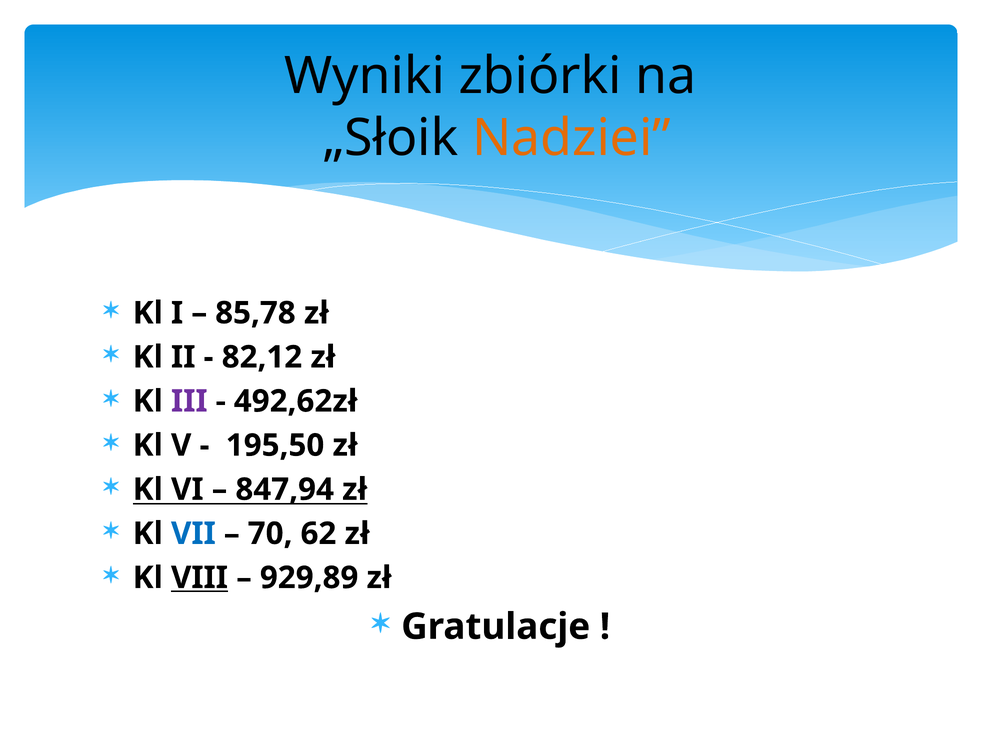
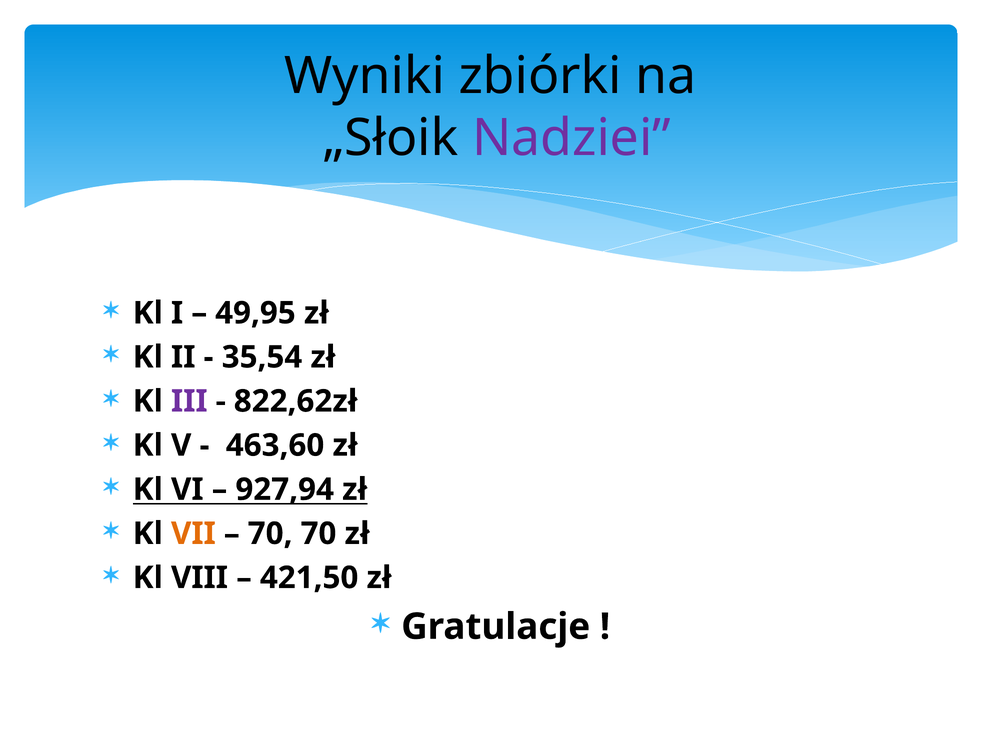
Nadziei colour: orange -> purple
85,78: 85,78 -> 49,95
82,12: 82,12 -> 35,54
492,62zł: 492,62zł -> 822,62zł
195,50: 195,50 -> 463,60
847,94: 847,94 -> 927,94
VII colour: blue -> orange
70 62: 62 -> 70
VIII underline: present -> none
929,89: 929,89 -> 421,50
